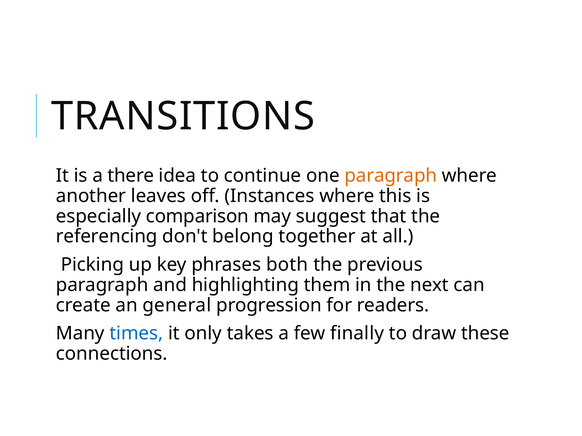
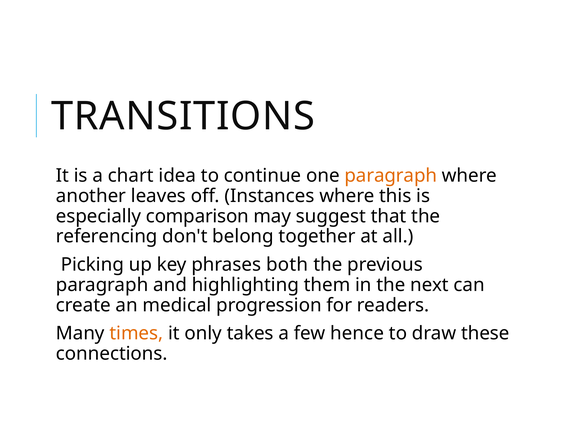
there: there -> chart
general: general -> medical
times colour: blue -> orange
finally: finally -> hence
